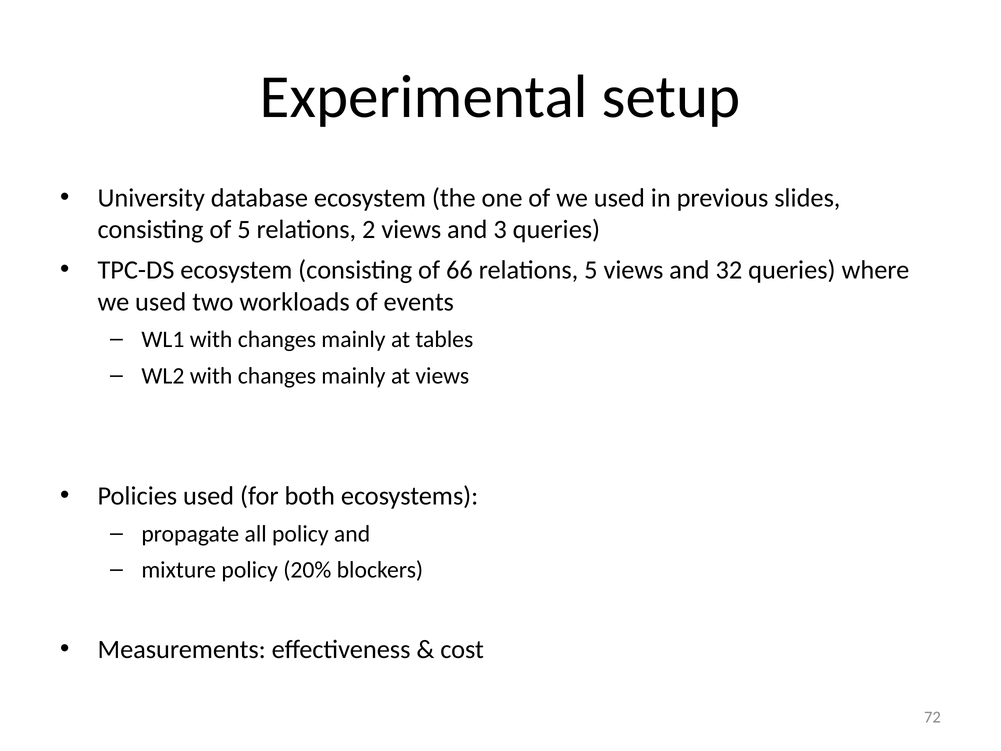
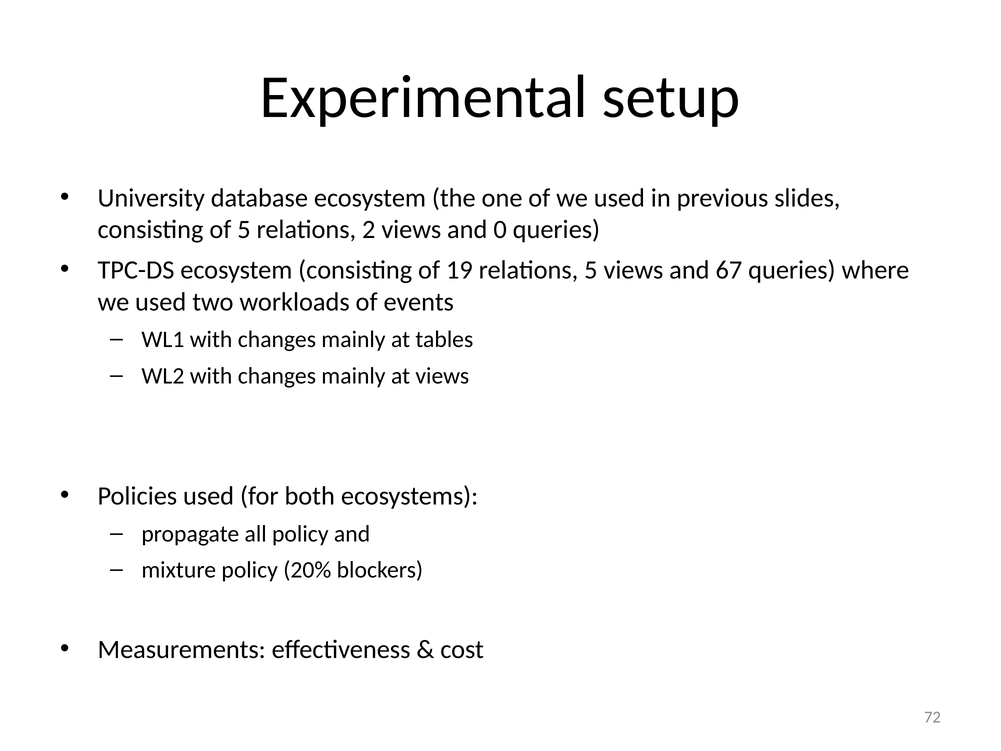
3: 3 -> 0
66: 66 -> 19
32: 32 -> 67
